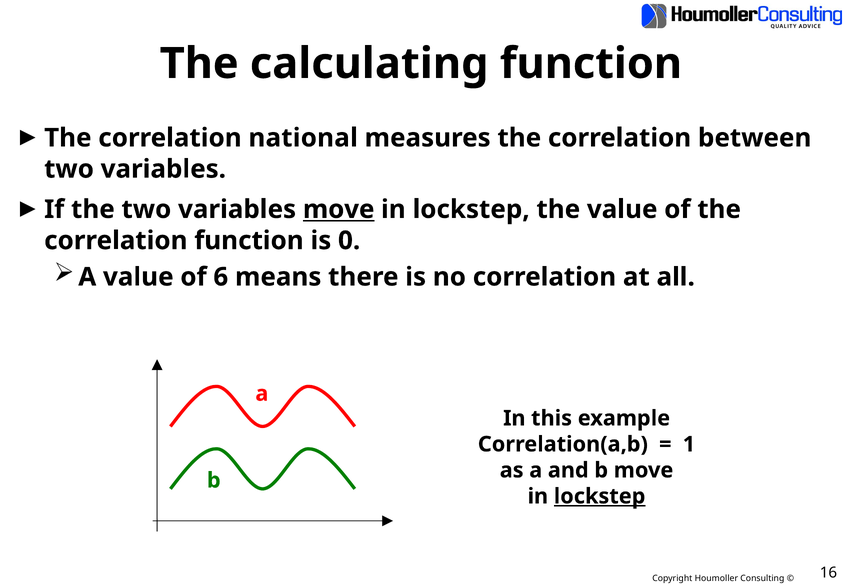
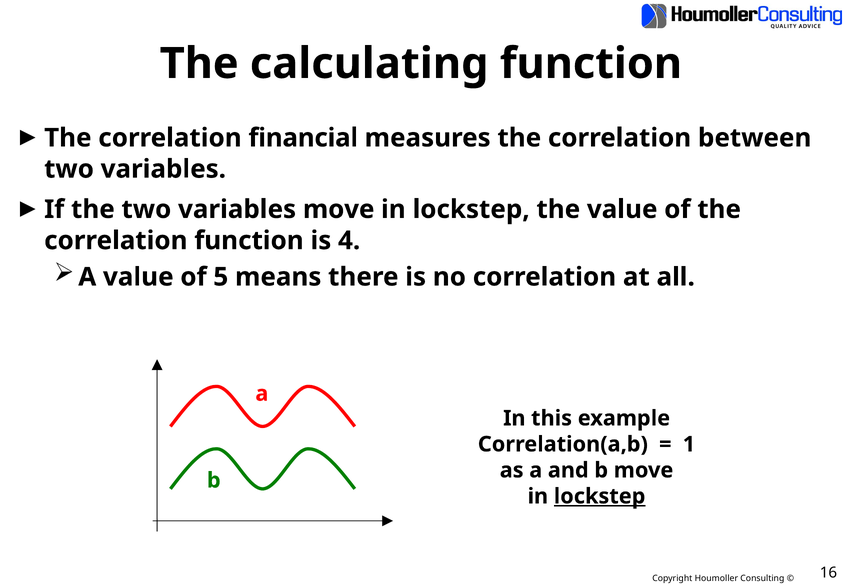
national: national -> financial
move at (339, 209) underline: present -> none
0: 0 -> 4
6: 6 -> 5
